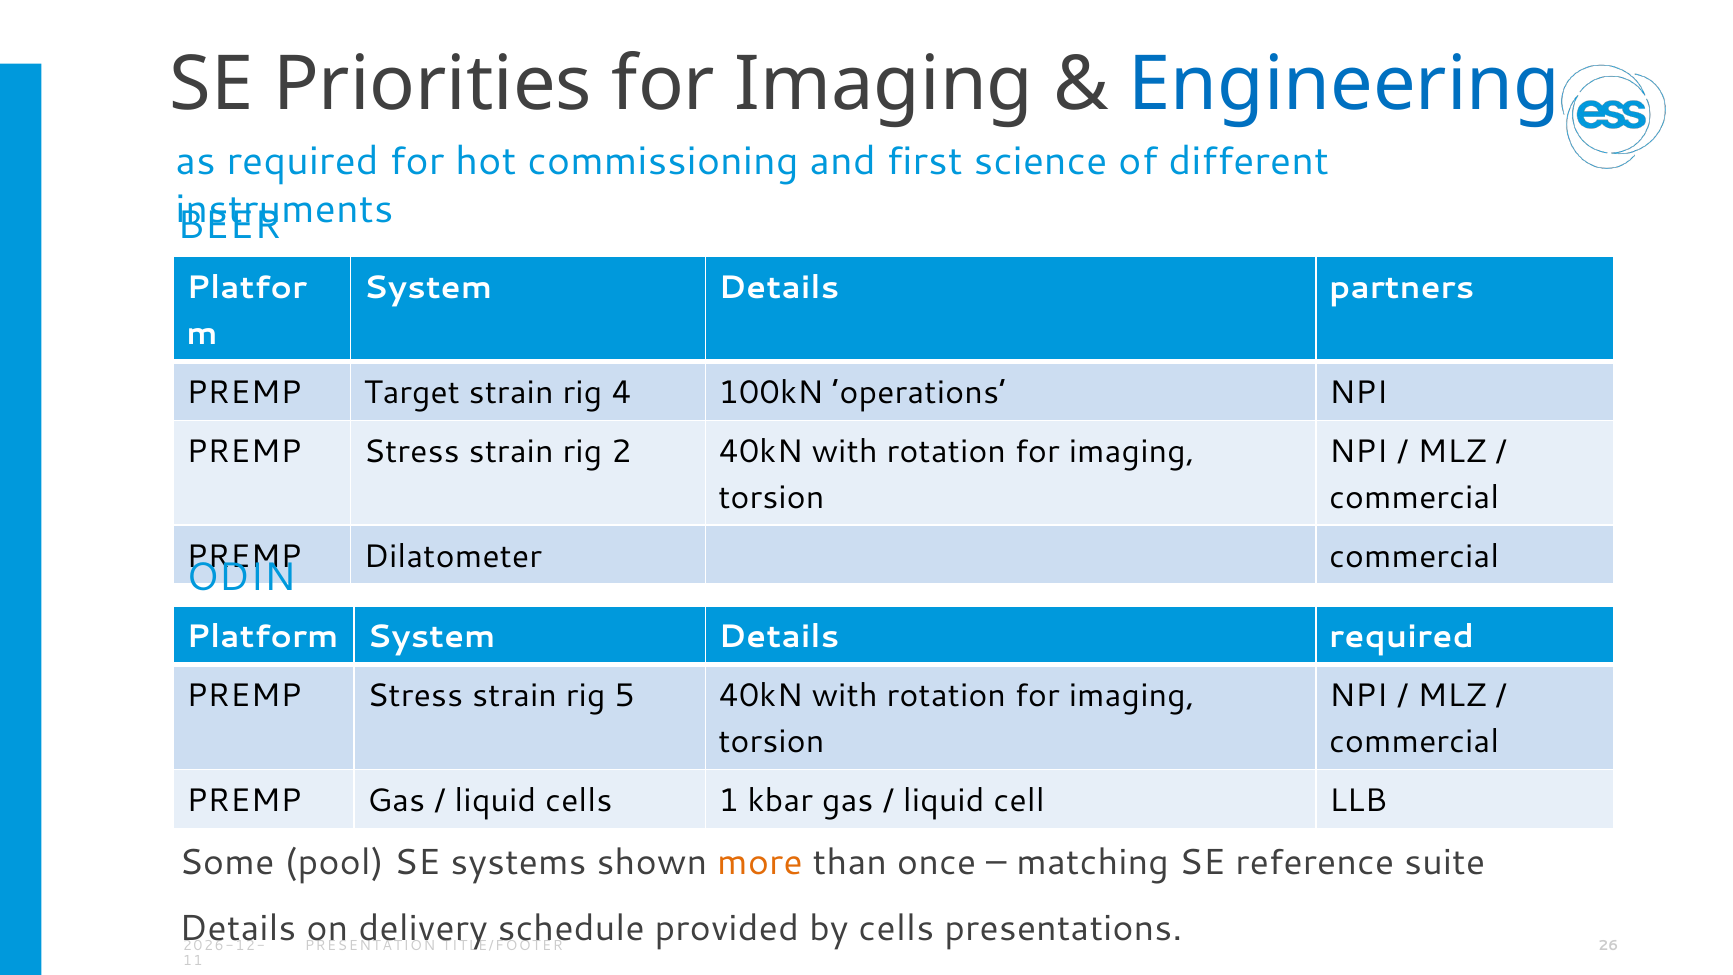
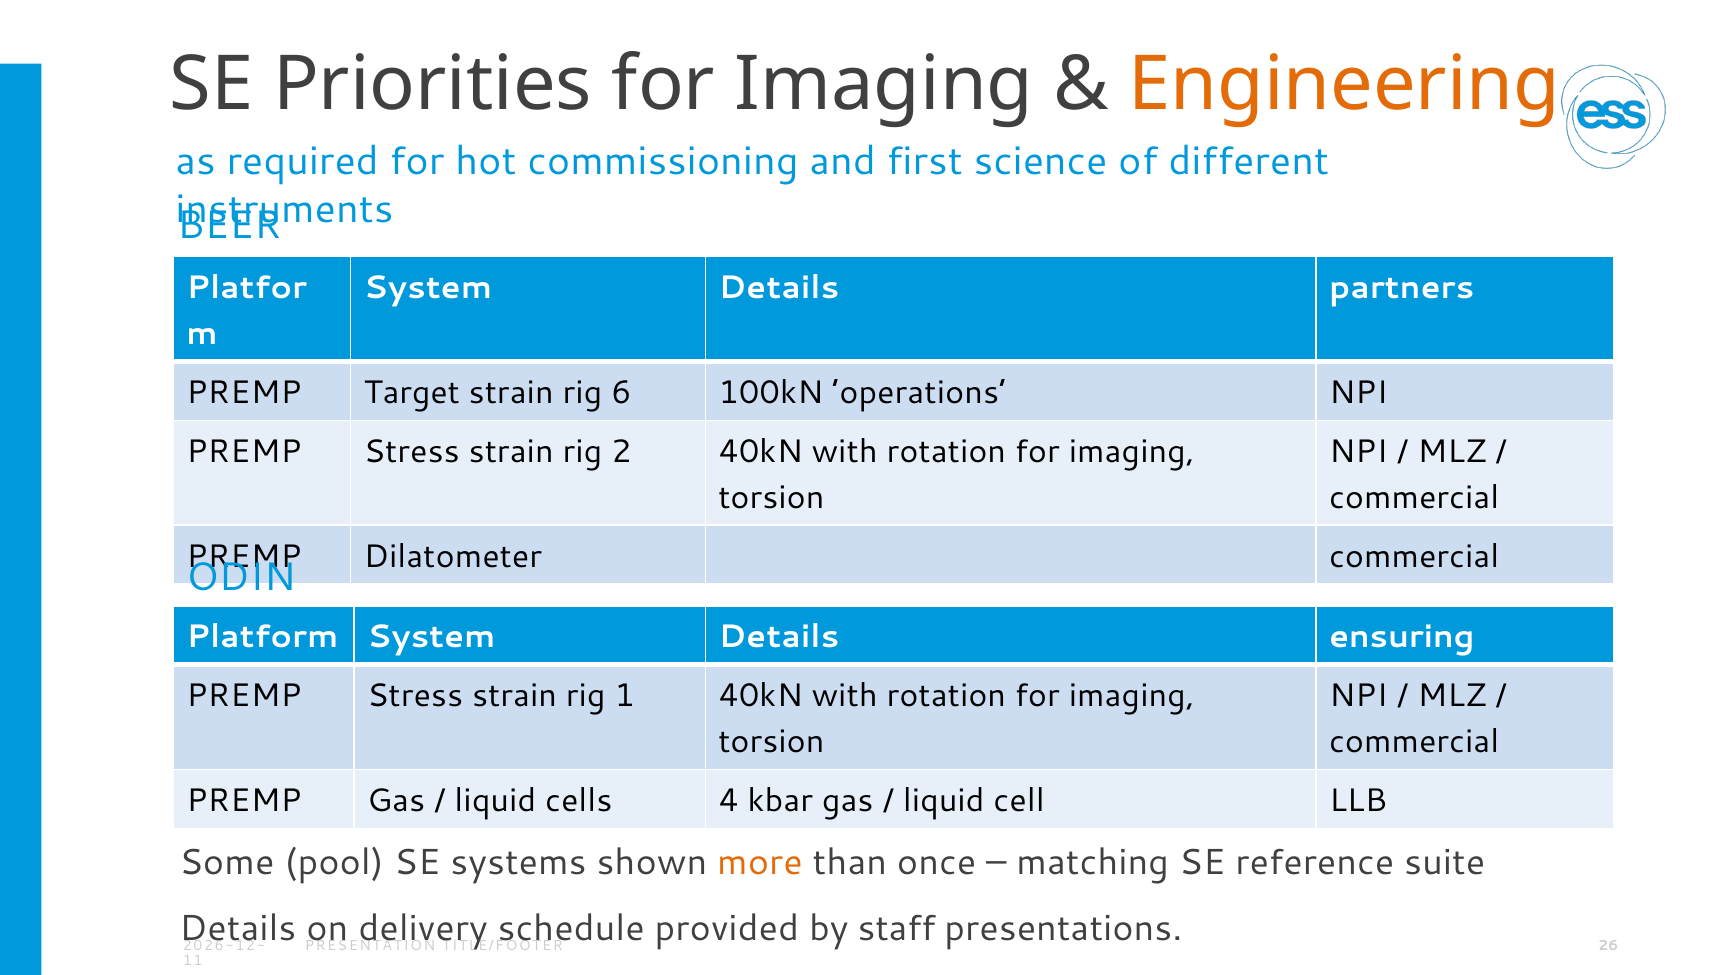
Engineering colour: blue -> orange
4: 4 -> 6
Details required: required -> ensuring
5: 5 -> 1
1: 1 -> 4
by cells: cells -> staff
